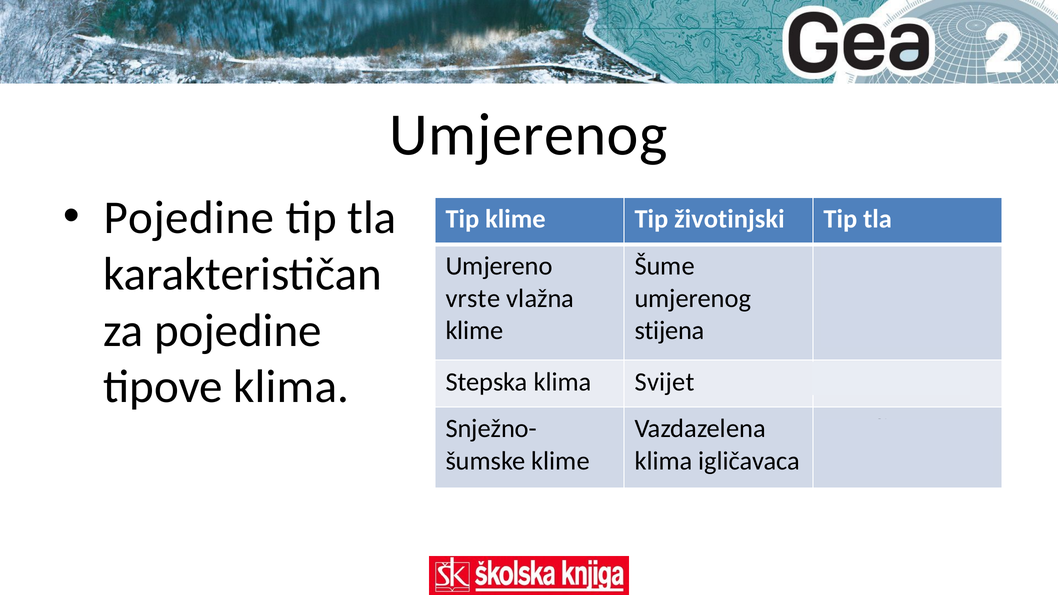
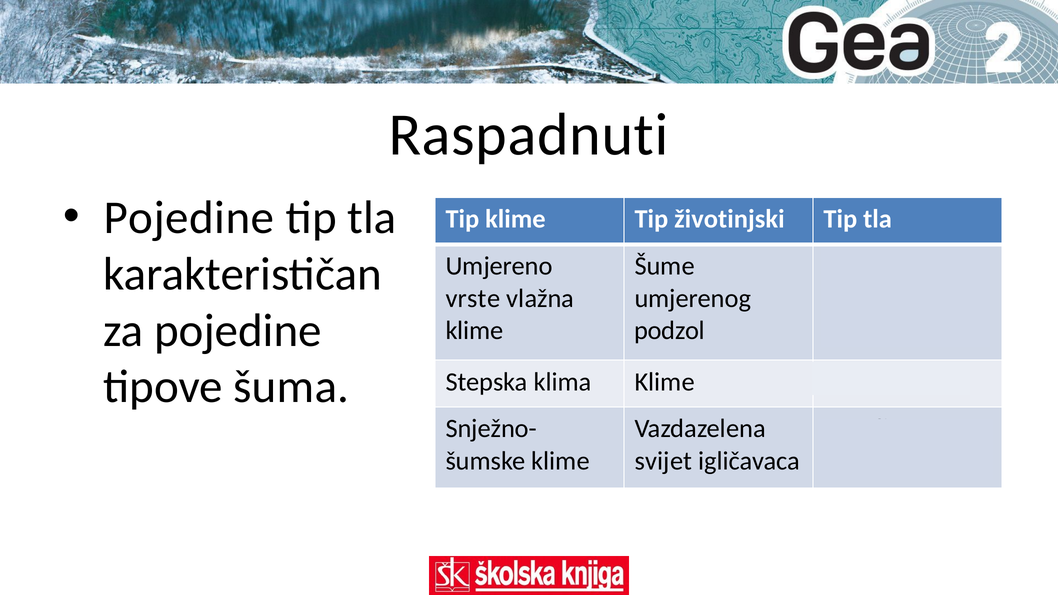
Umjerenog at (528, 135): Umjerenog -> Raspadnuti
stijena at (669, 331): stijena -> podzol
tipove klima: klima -> šuma
klima Svijet: Svijet -> Klime
klima at (663, 461): klima -> svijet
